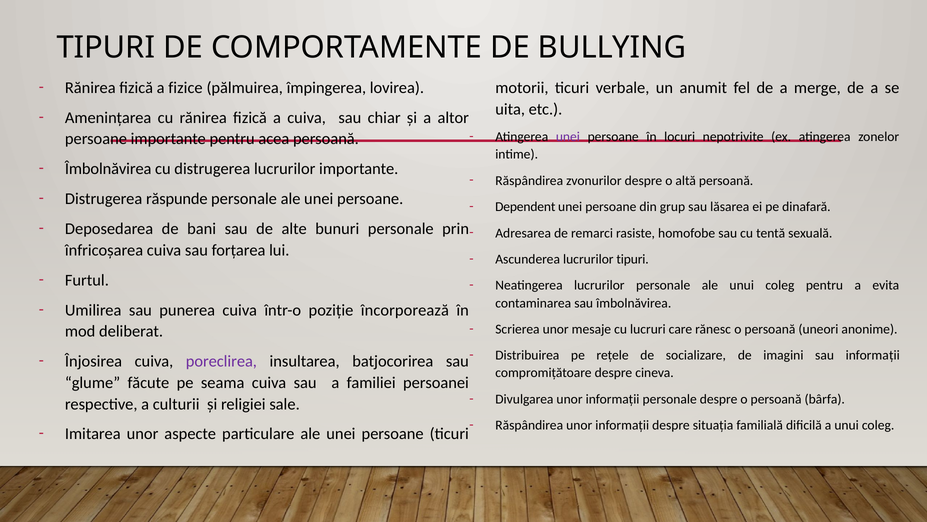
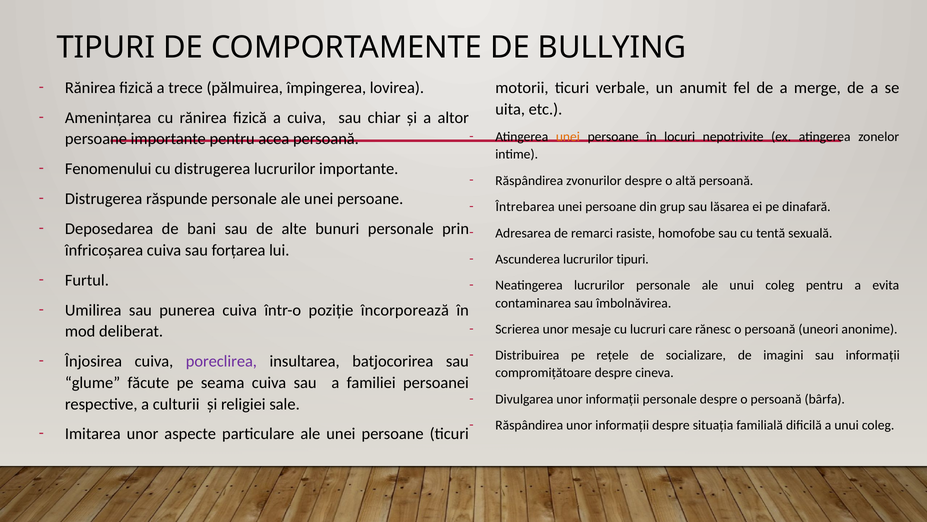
fizice: fizice -> trece
unei at (568, 137) colour: purple -> orange
Îmbolnăvirea at (108, 169): Îmbolnăvirea -> Fenomenului
Dependent: Dependent -> Întrebarea
